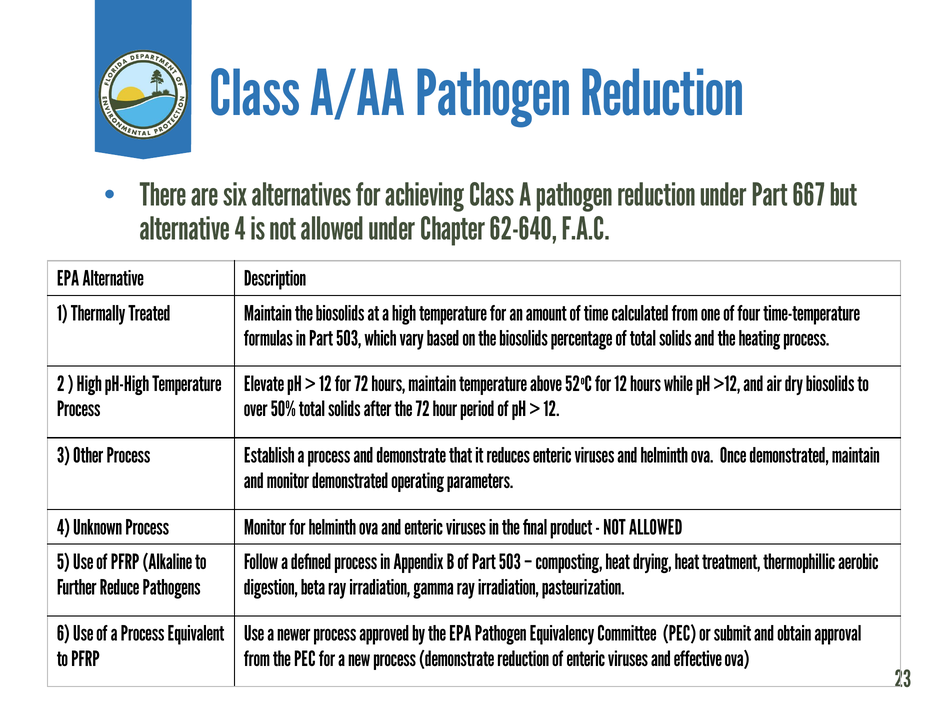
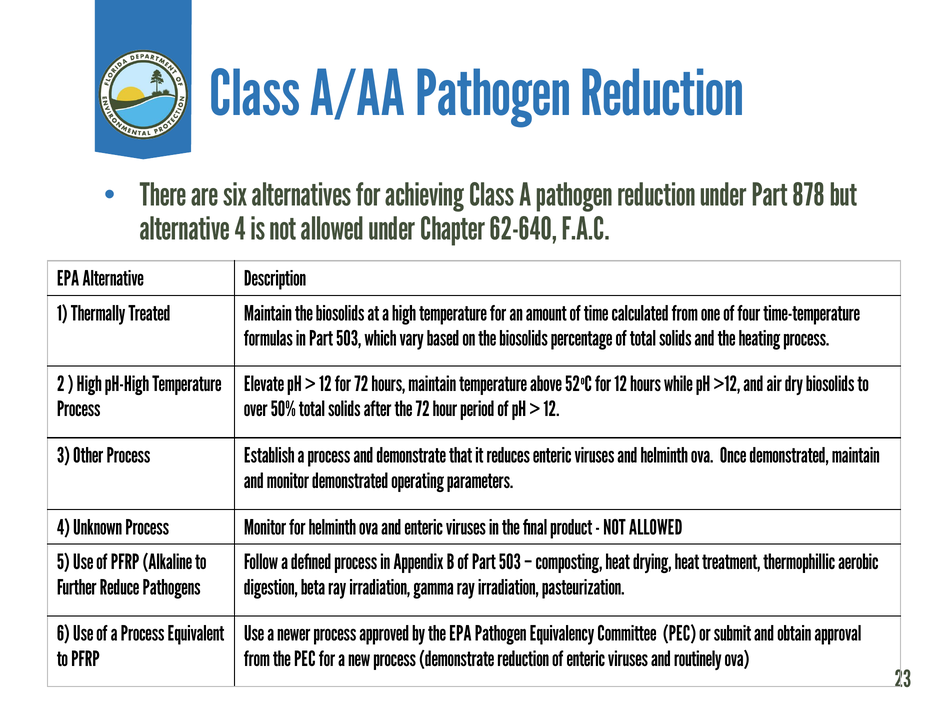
667: 667 -> 878
effective: effective -> routinely
